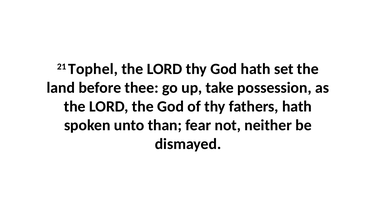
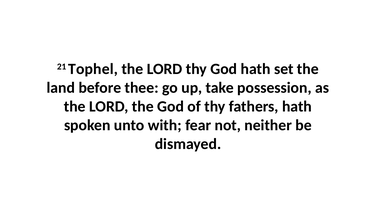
than: than -> with
